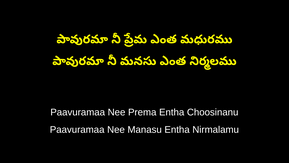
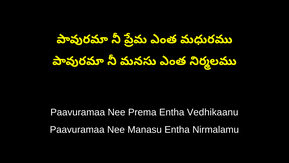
Choosinanu: Choosinanu -> Vedhikaanu
